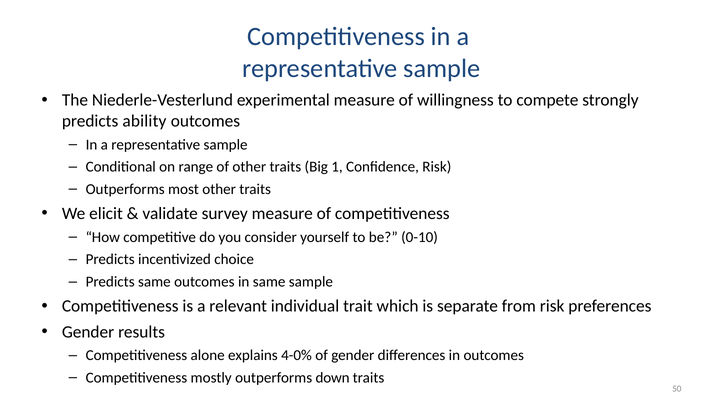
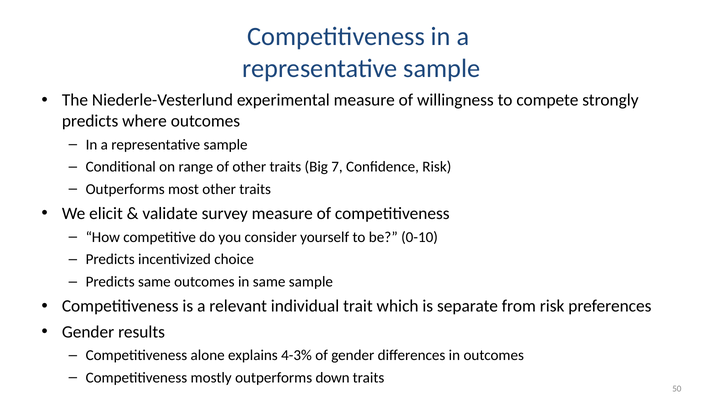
ability: ability -> where
1: 1 -> 7
4-0%: 4-0% -> 4-3%
